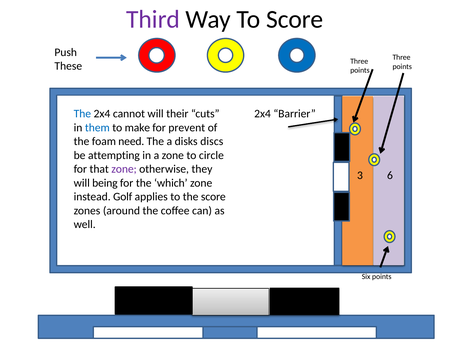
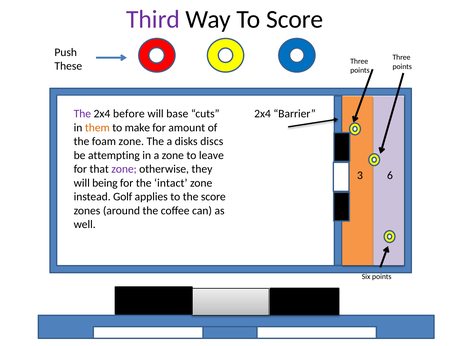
The at (82, 114) colour: blue -> purple
cannot: cannot -> before
their: their -> base
them colour: blue -> orange
prevent: prevent -> amount
foam need: need -> zone
circle: circle -> leave
which: which -> intact
